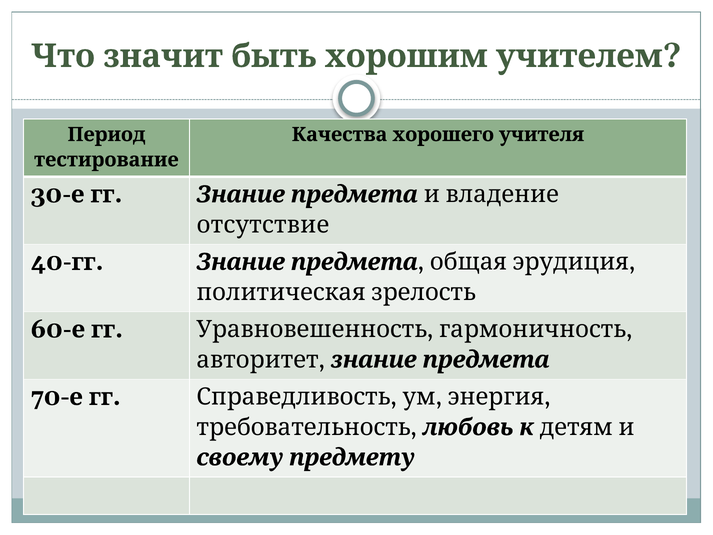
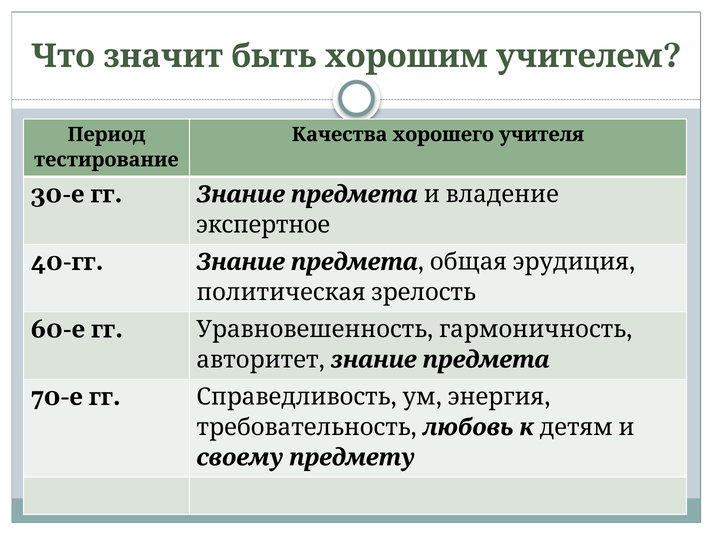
отсутствие: отсутствие -> экспертное
